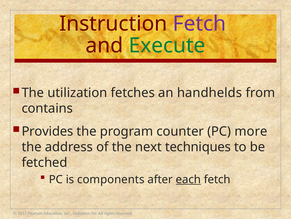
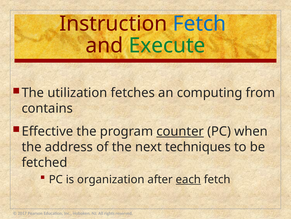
Fetch at (199, 24) colour: purple -> blue
handhelds: handhelds -> computing
Provides: Provides -> Effective
counter underline: none -> present
more: more -> when
components: components -> organization
